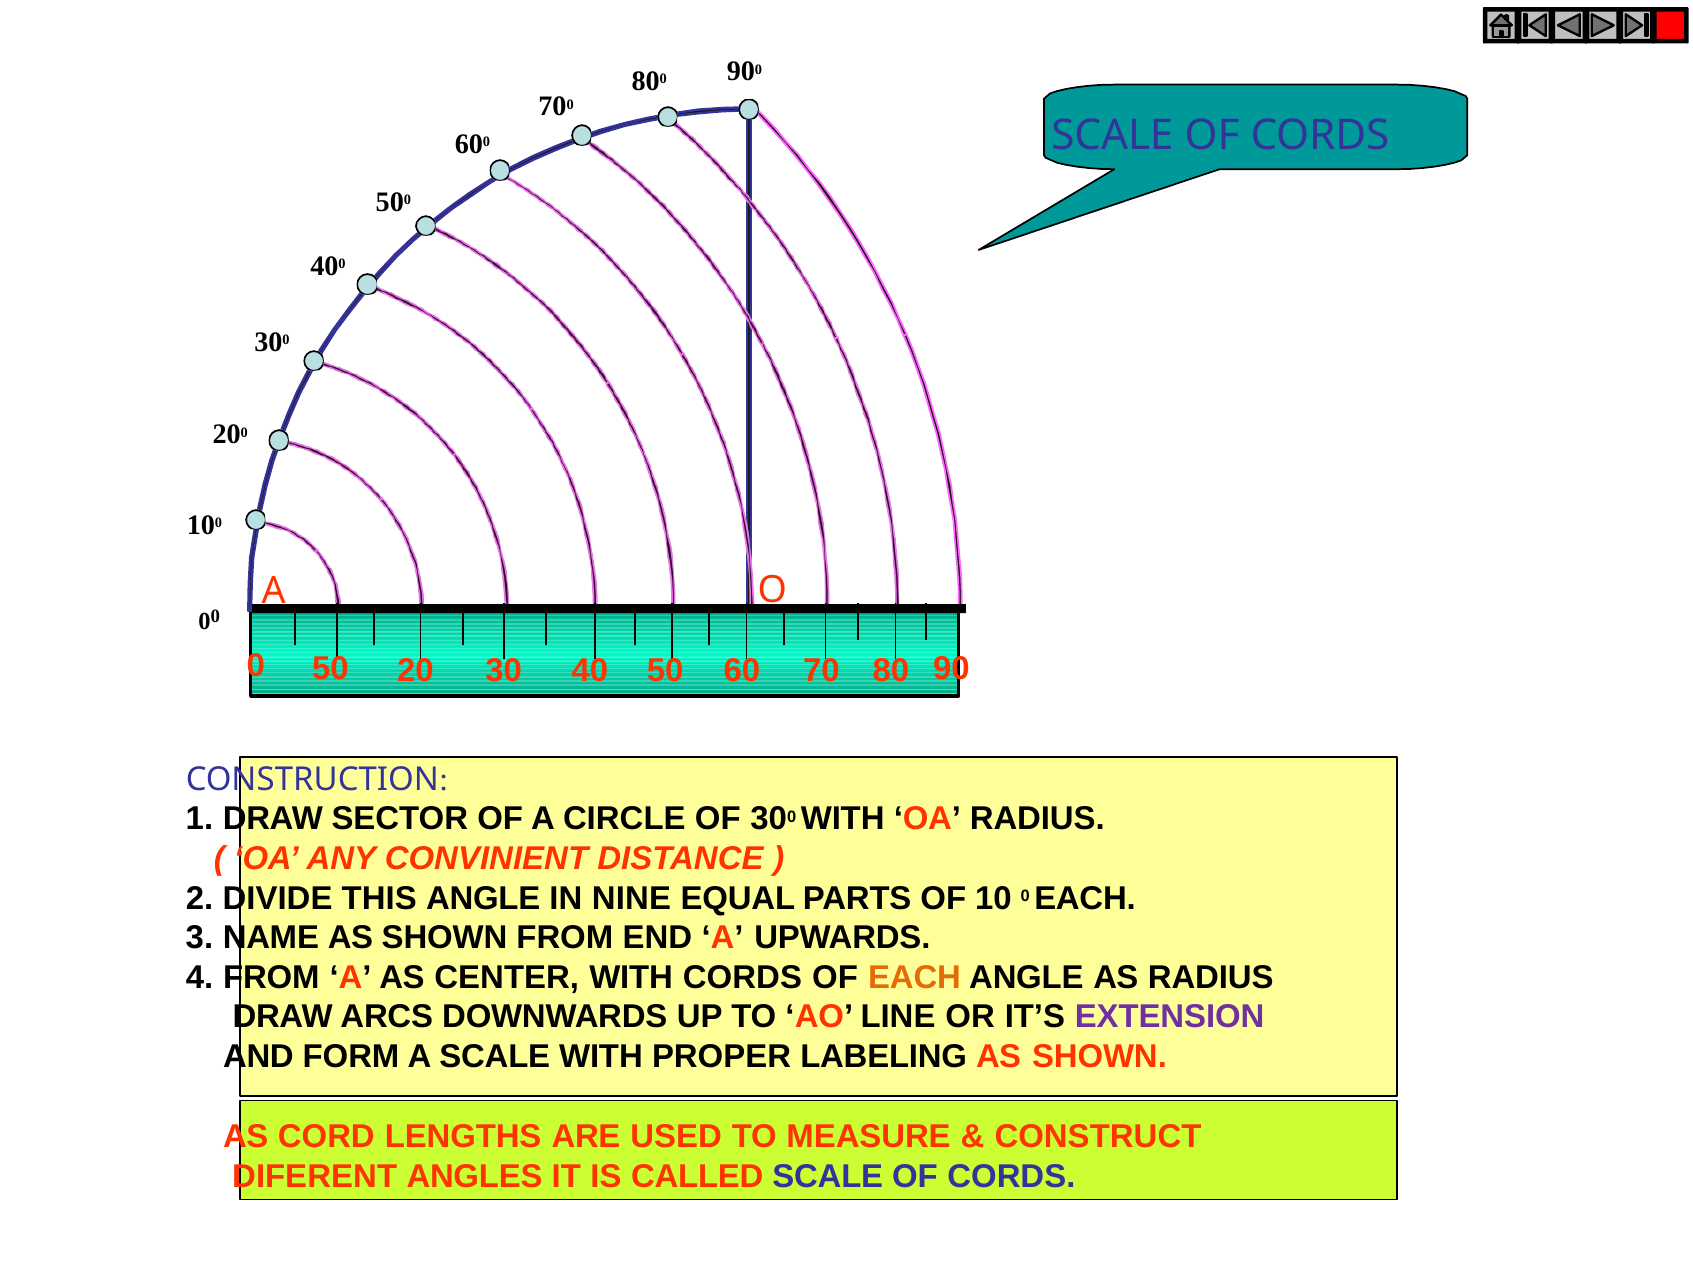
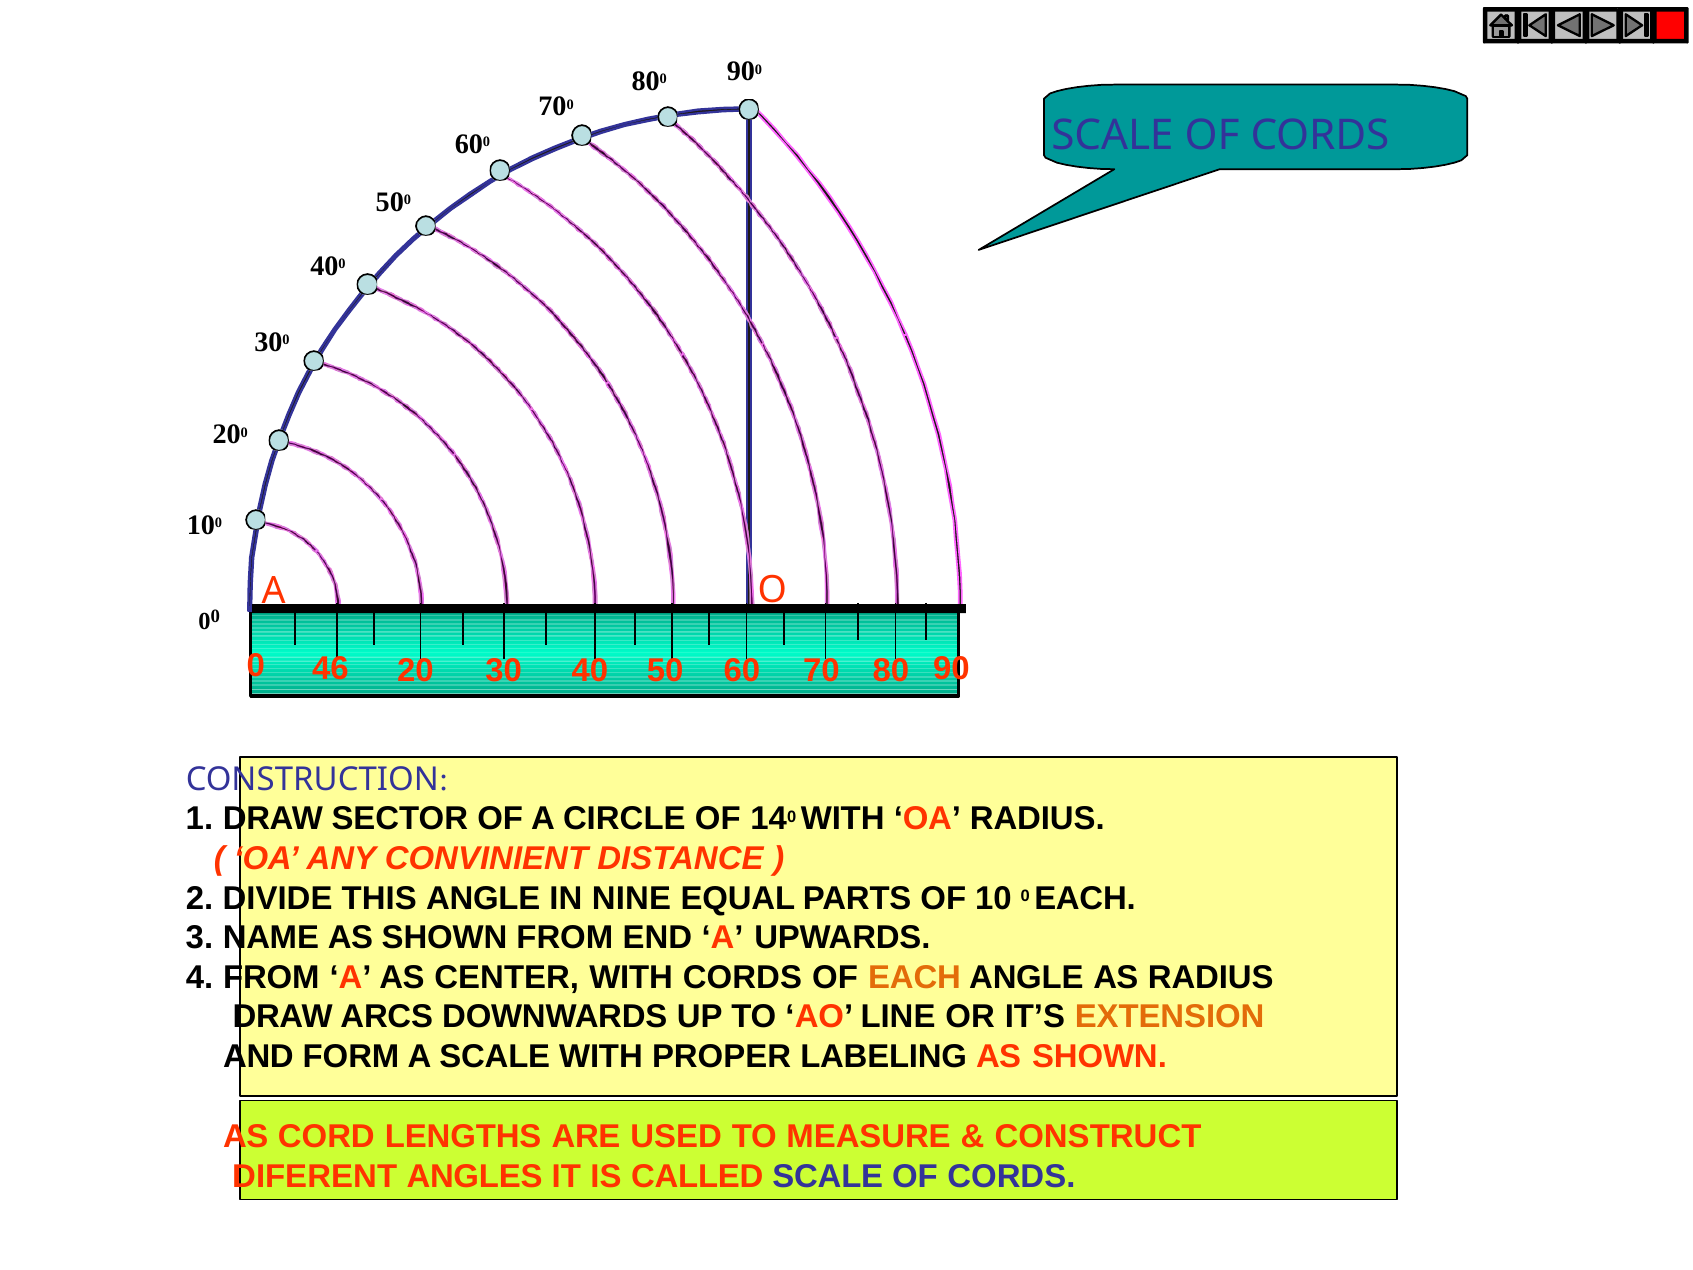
0 50: 50 -> 46
OF 30: 30 -> 14
EXTENSION colour: purple -> orange
